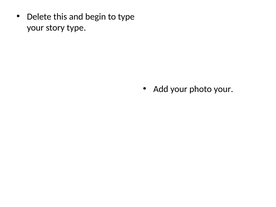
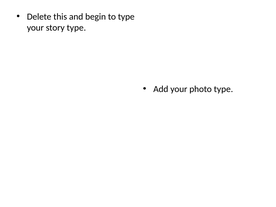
photo your: your -> type
